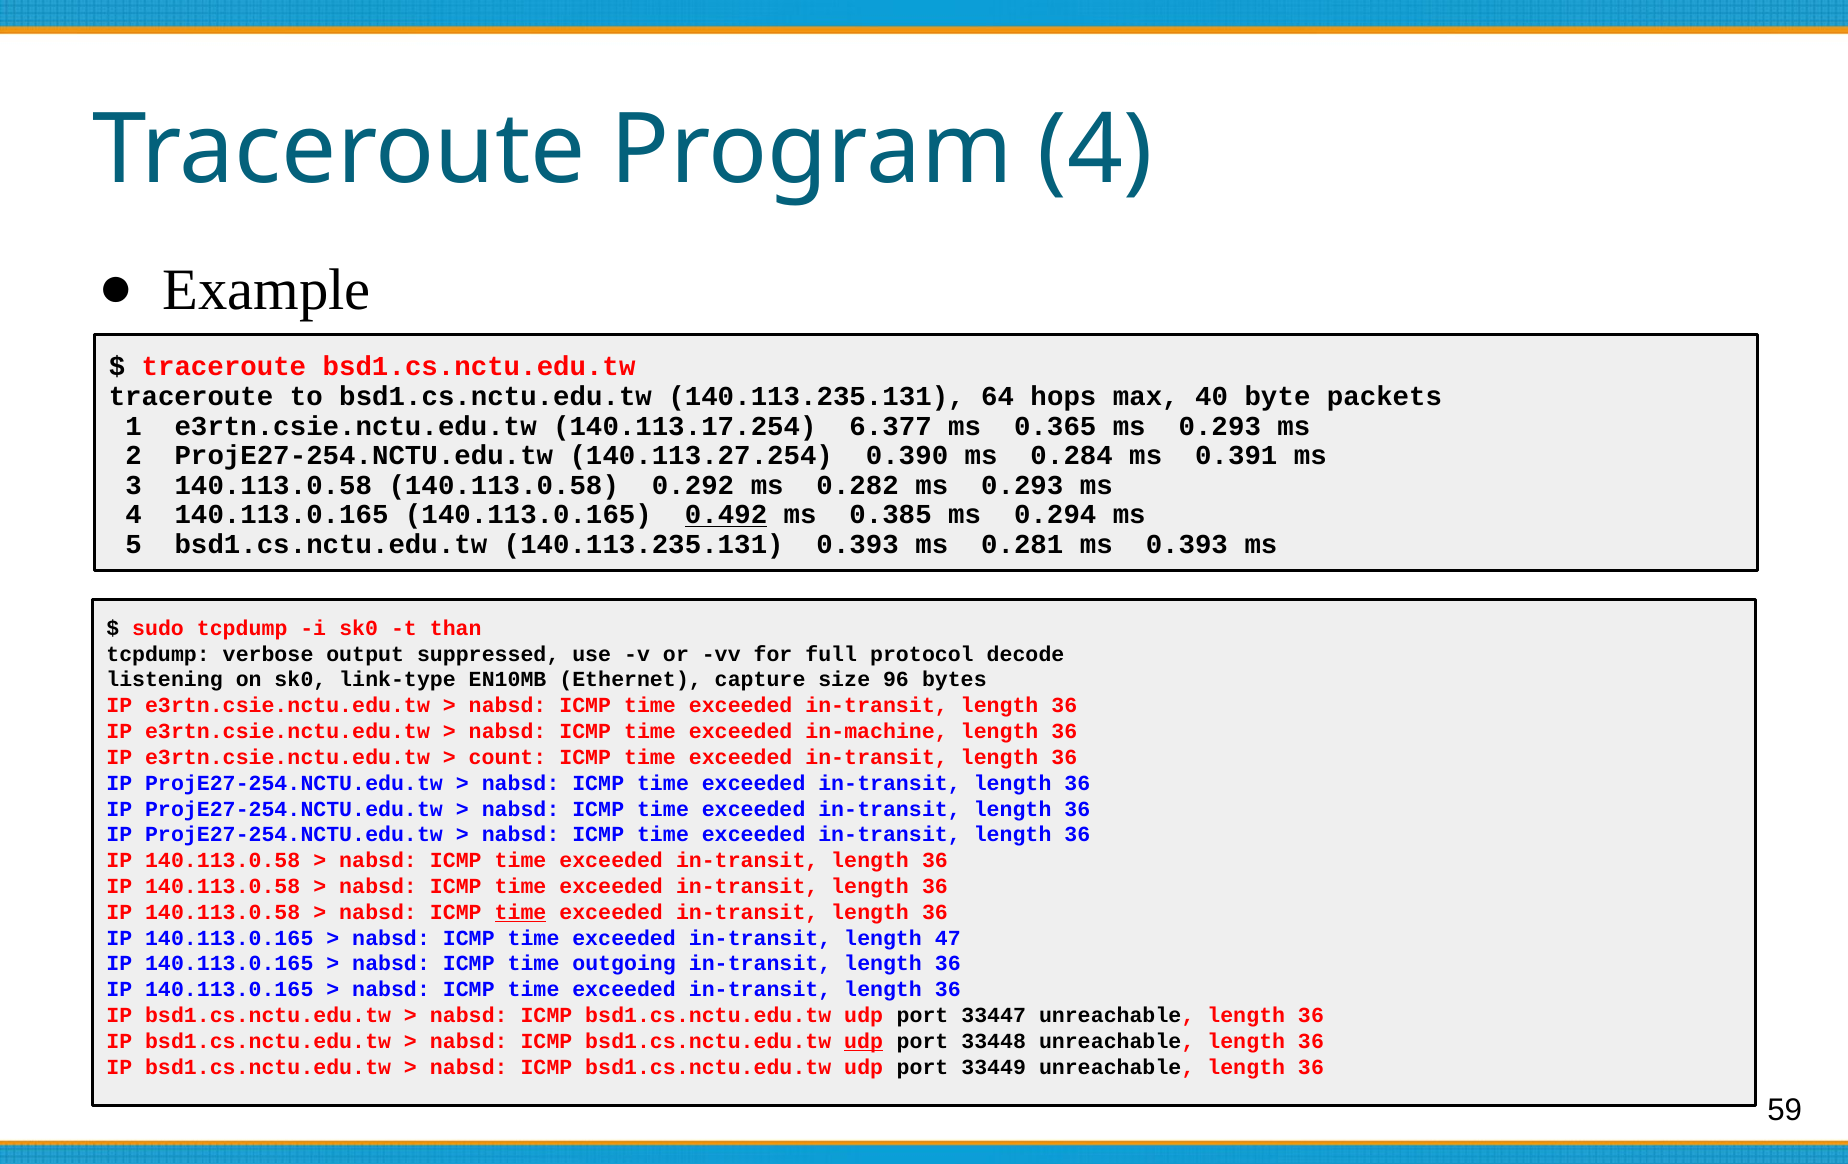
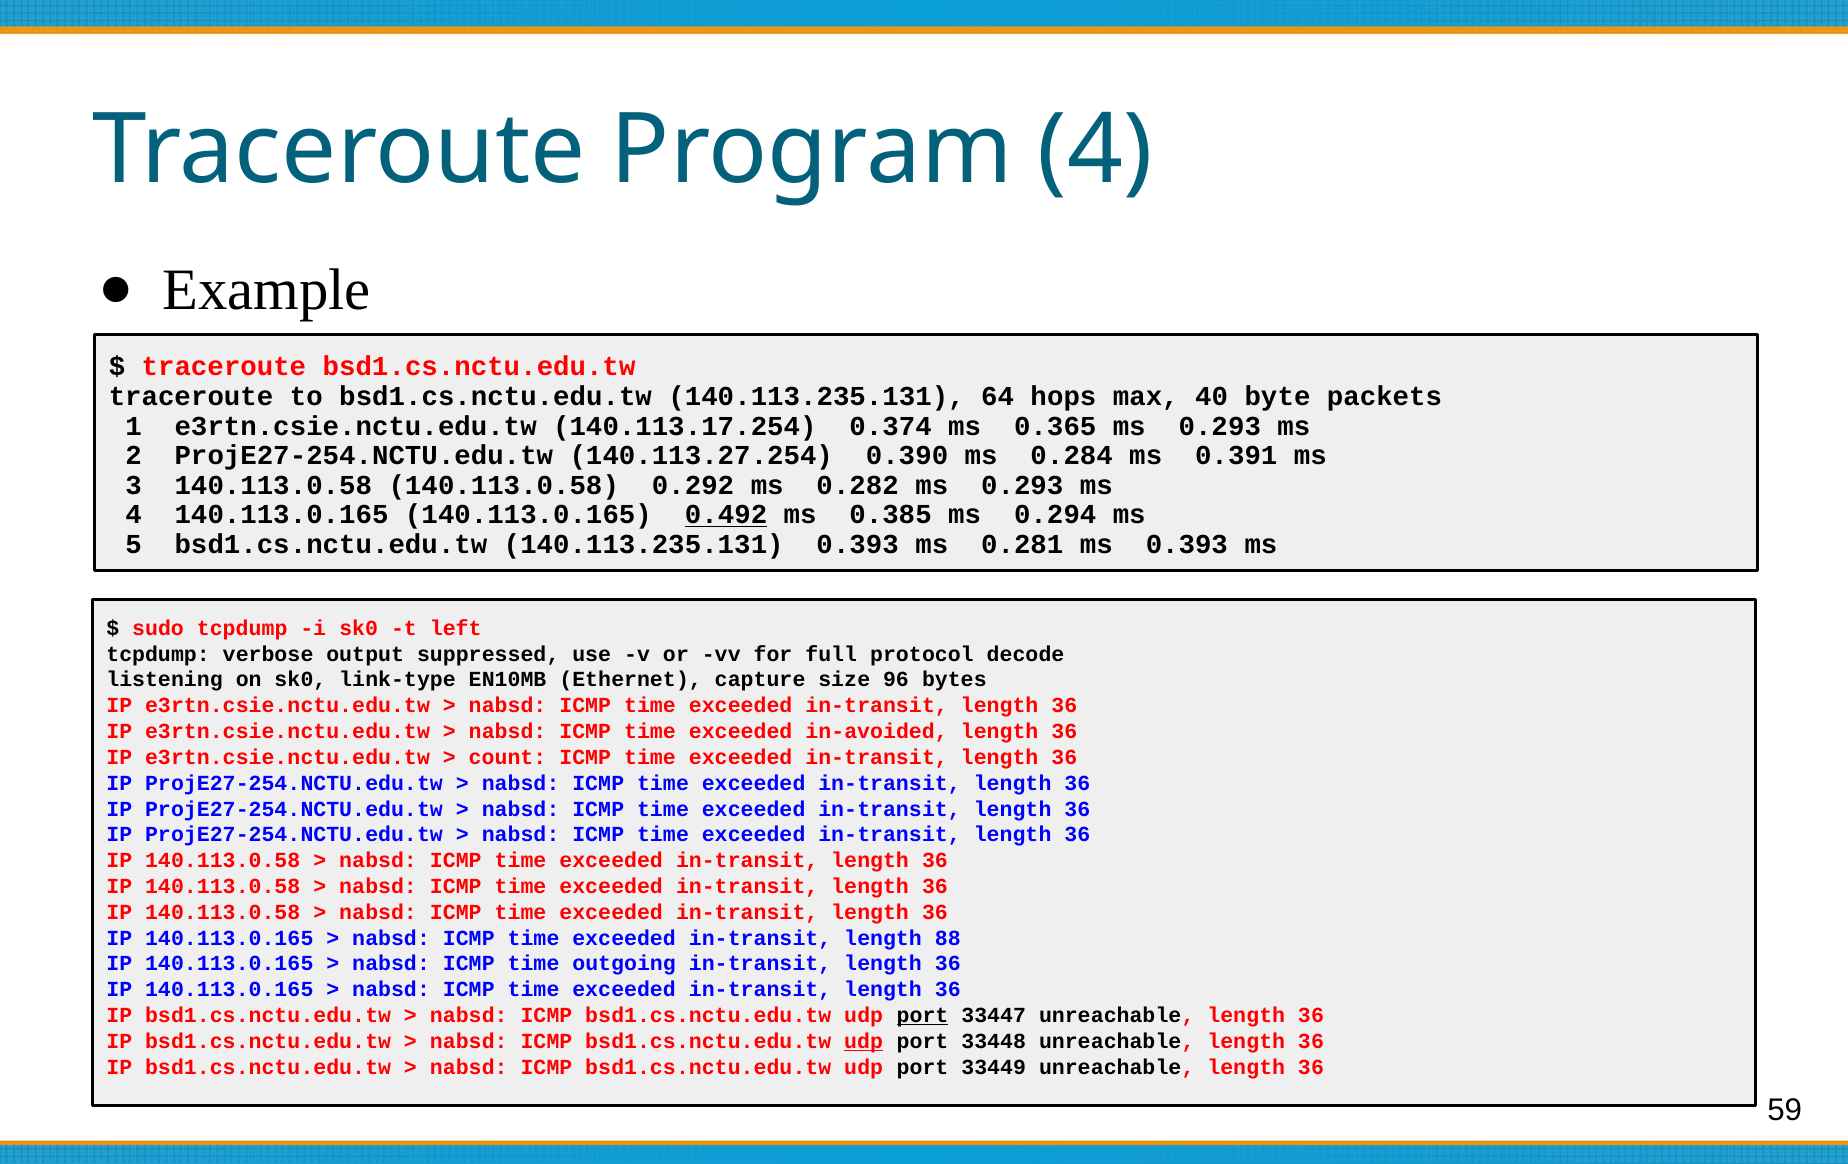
6.377: 6.377 -> 0.374
than: than -> left
in-machine: in-machine -> in-avoided
time at (521, 912) underline: present -> none
47: 47 -> 88
port at (923, 1016) underline: none -> present
